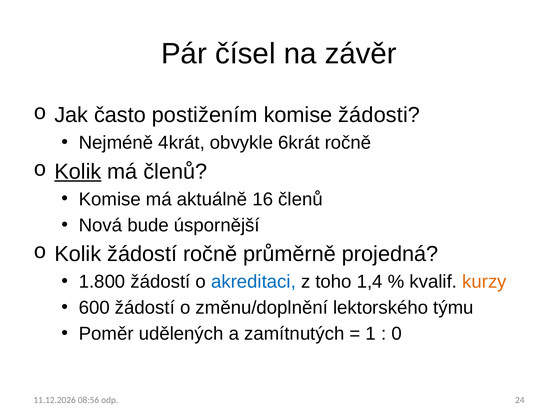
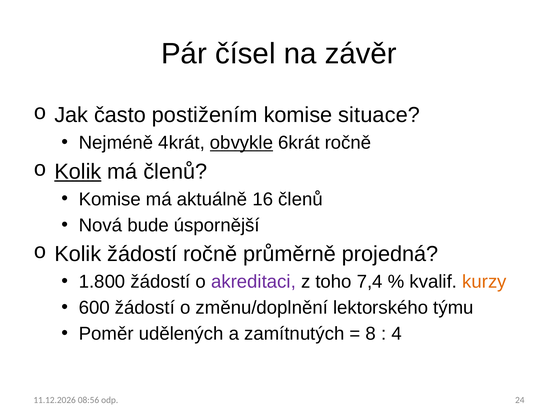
žádosti: žádosti -> situace
obvykle underline: none -> present
akreditaci colour: blue -> purple
1,4: 1,4 -> 7,4
1: 1 -> 8
0: 0 -> 4
